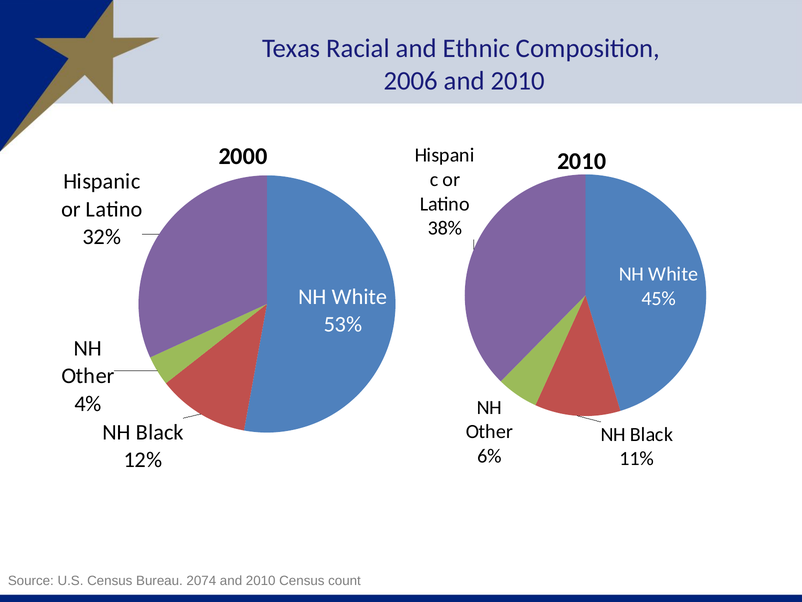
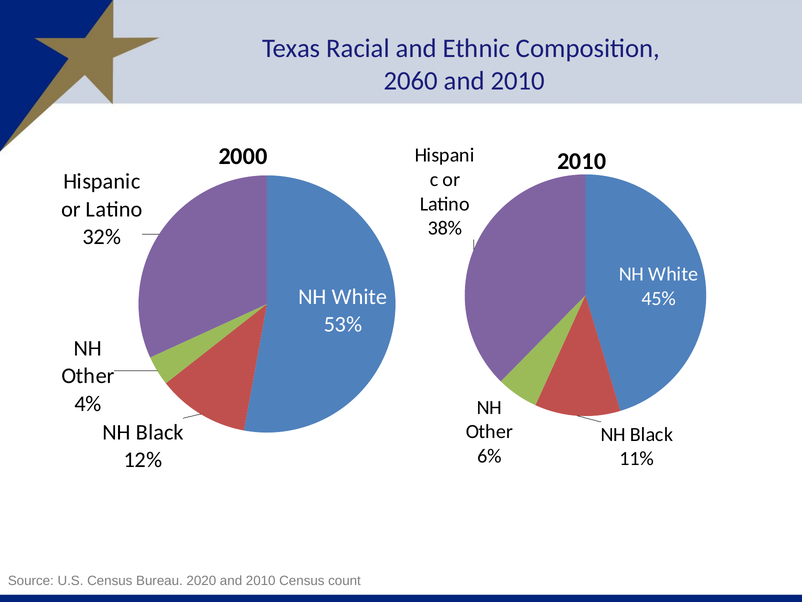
2006: 2006 -> 2060
2074: 2074 -> 2020
